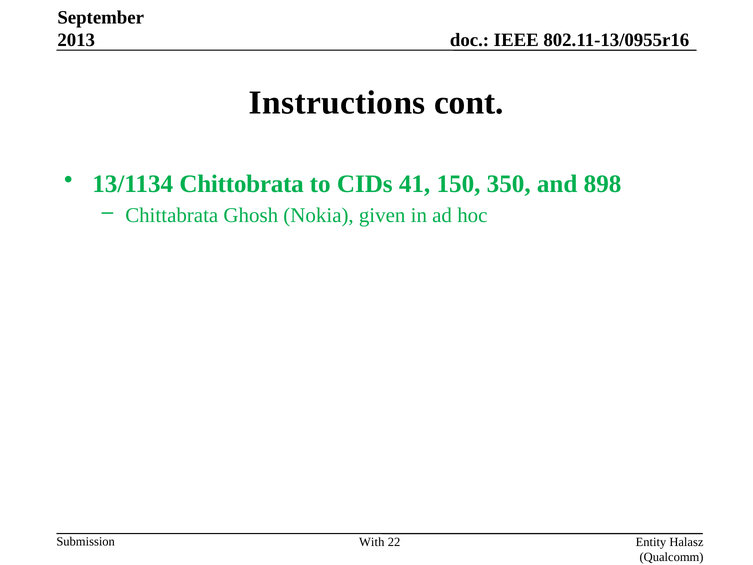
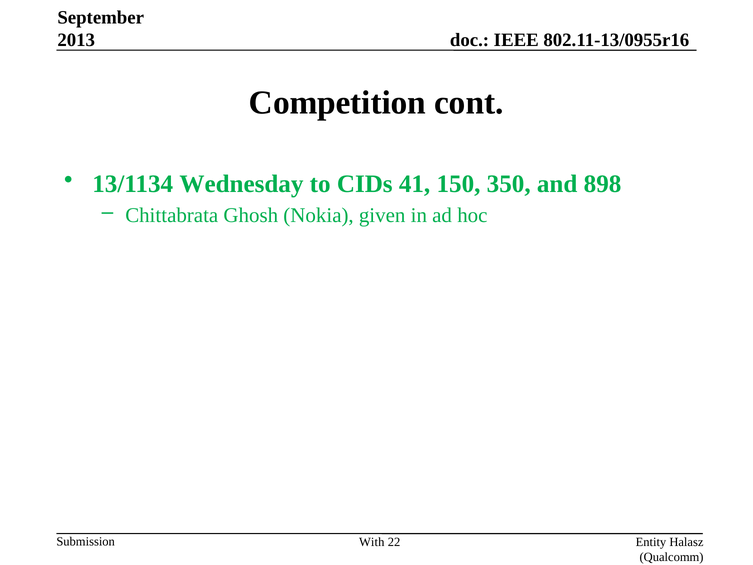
Instructions: Instructions -> Competition
Chittobrata: Chittobrata -> Wednesday
